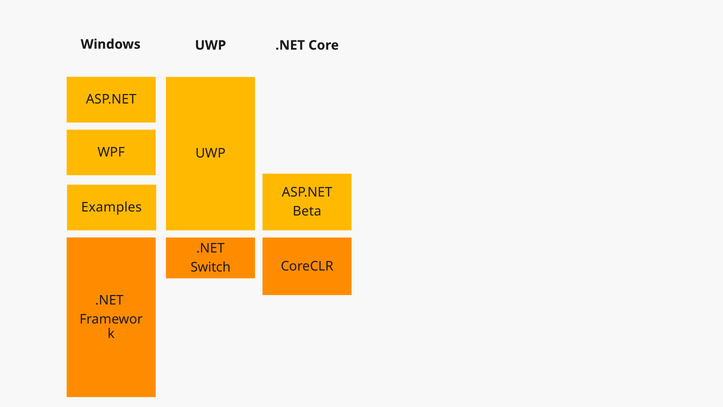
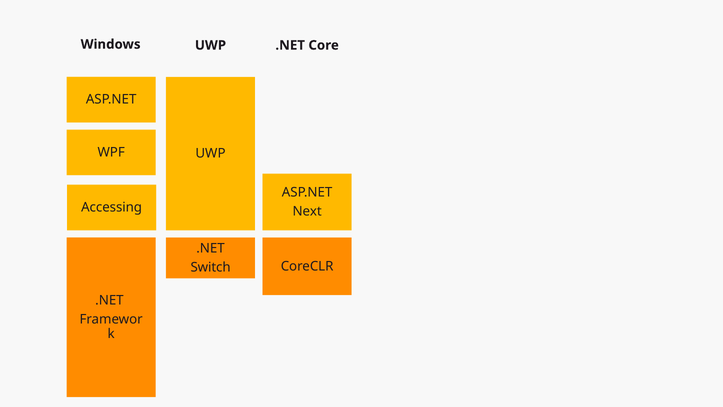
Examples: Examples -> Accessing
Beta: Beta -> Next
